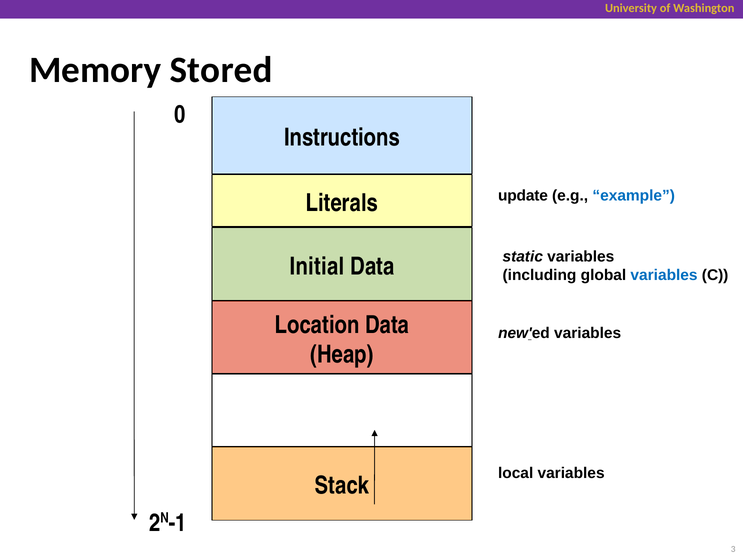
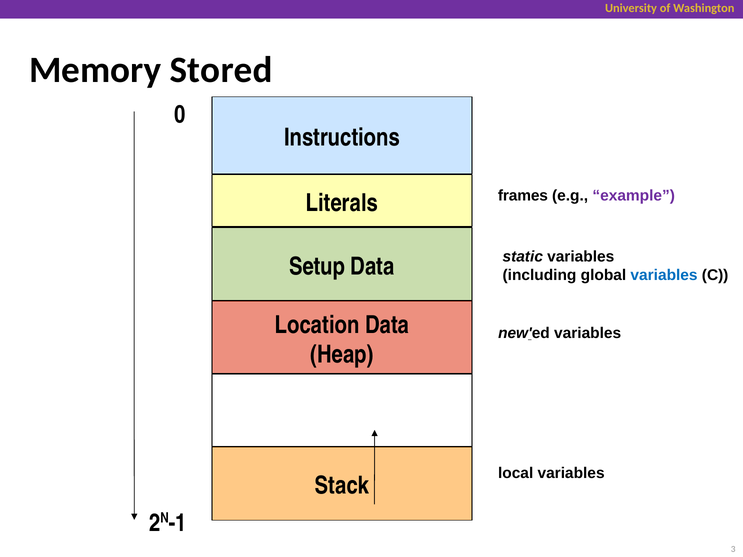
update: update -> frames
example colour: blue -> purple
Initial: Initial -> Setup
